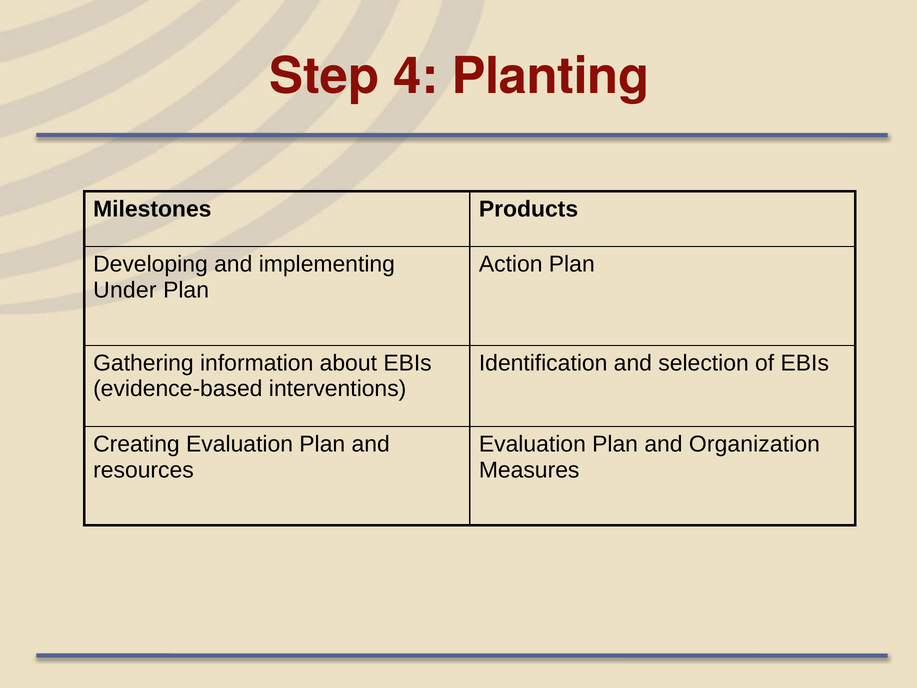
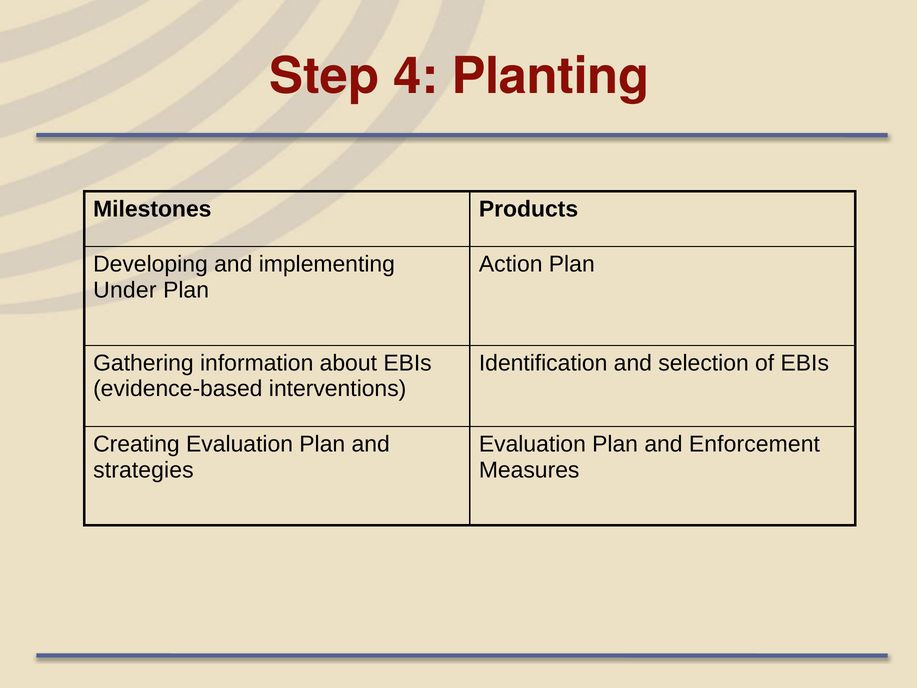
Organization: Organization -> Enforcement
resources: resources -> strategies
